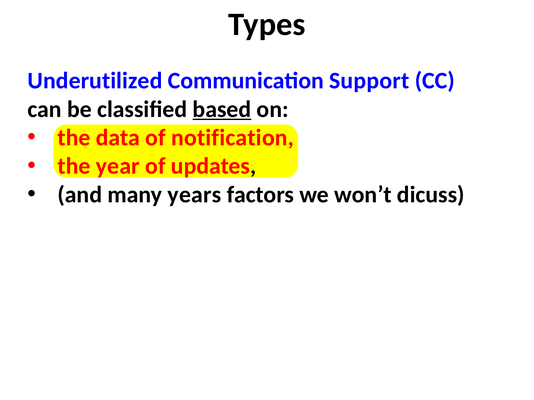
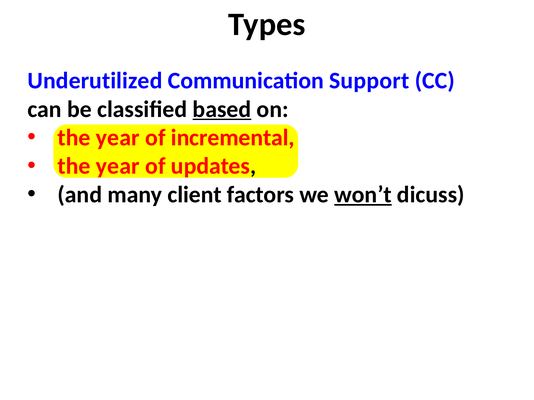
data at (118, 138): data -> year
notification: notification -> incremental
years: years -> client
won’t underline: none -> present
